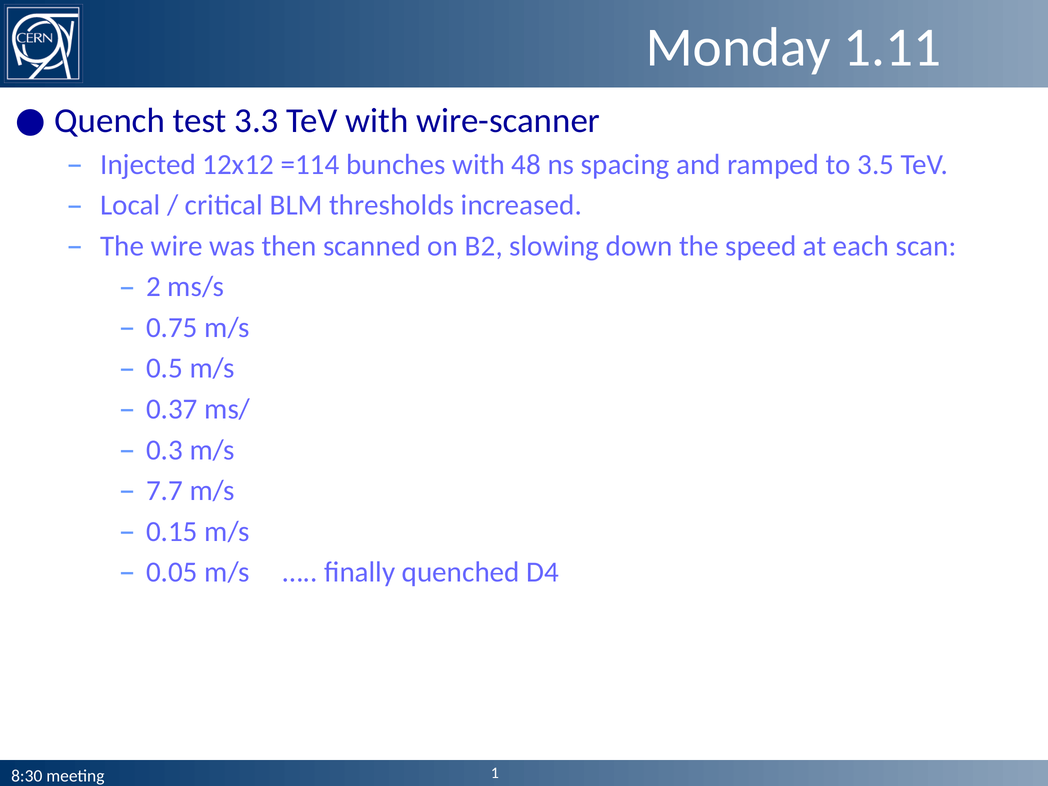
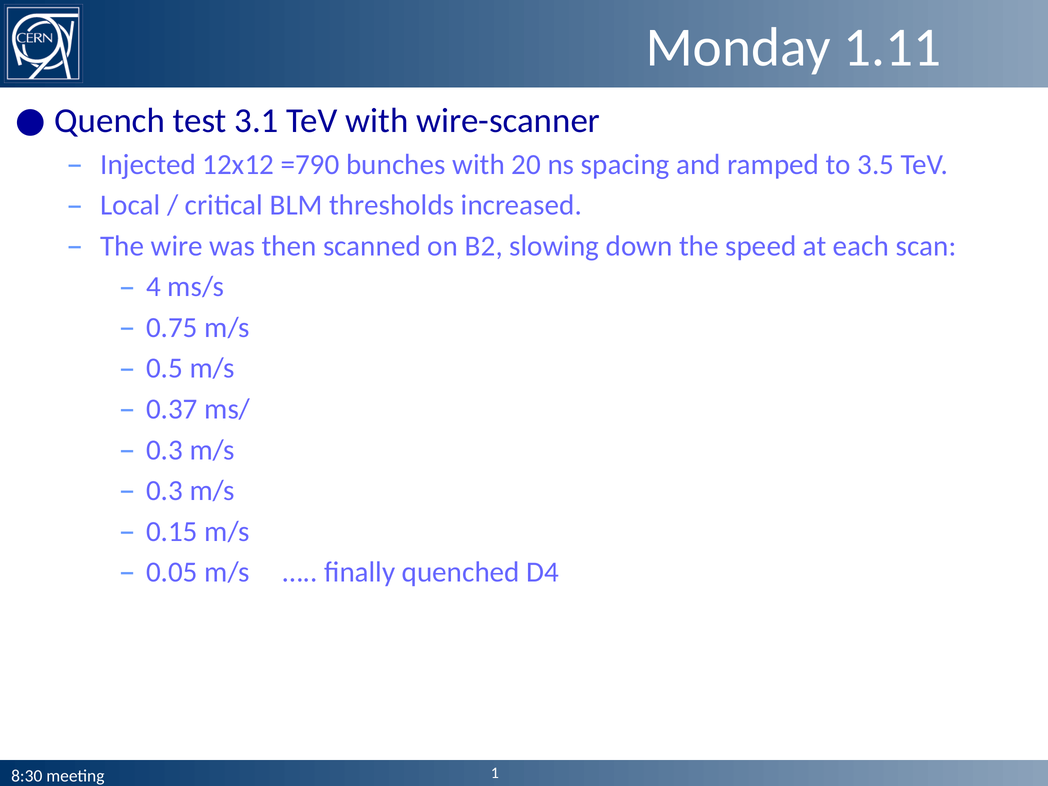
3.3: 3.3 -> 3.1
=114: =114 -> =790
48: 48 -> 20
2: 2 -> 4
7.7 at (164, 491): 7.7 -> 0.3
